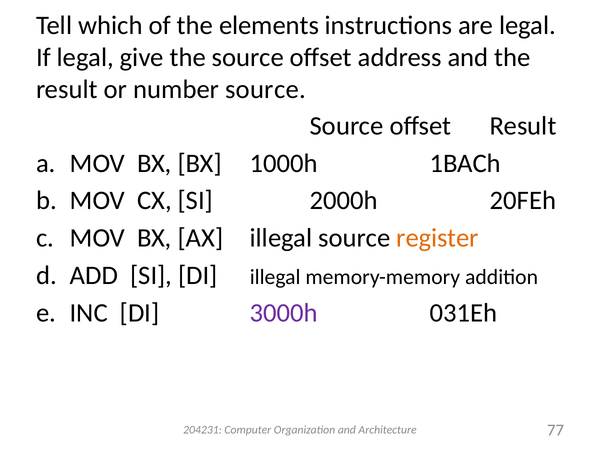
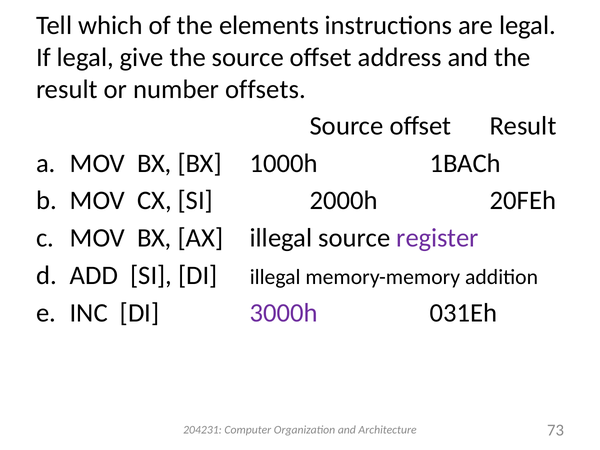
number source: source -> offsets
register colour: orange -> purple
77: 77 -> 73
